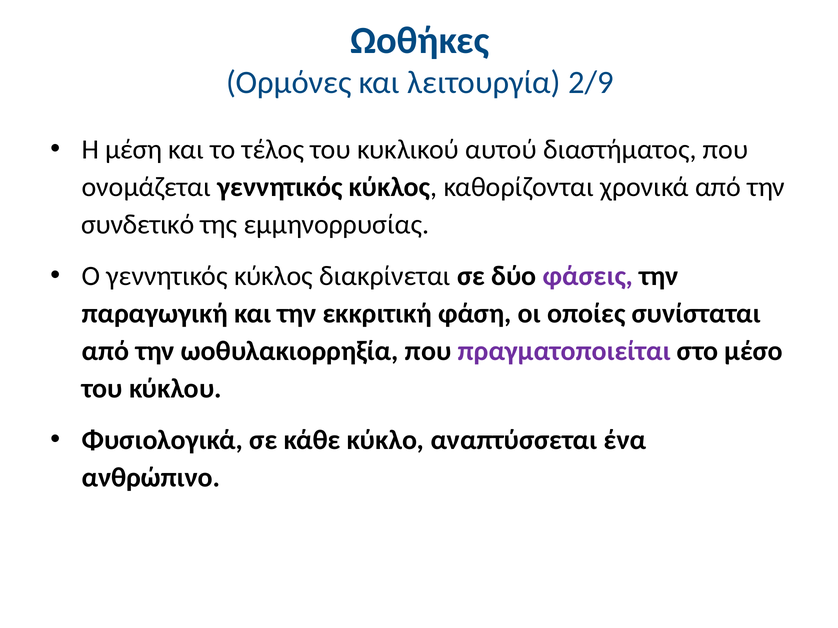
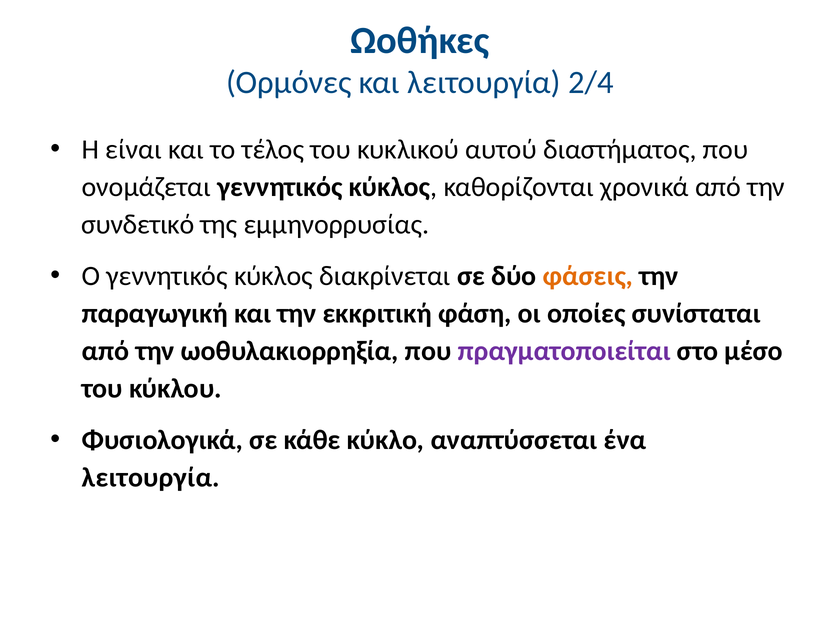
2/9: 2/9 -> 2/4
μέση: μέση -> είναι
φάσεις colour: purple -> orange
ανθρώπινο at (151, 478): ανθρώπινο -> λειτουργία
